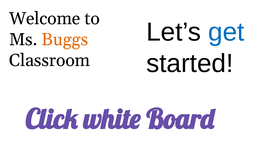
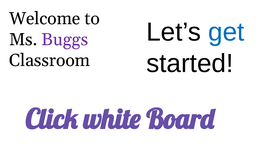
Buggs colour: orange -> purple
